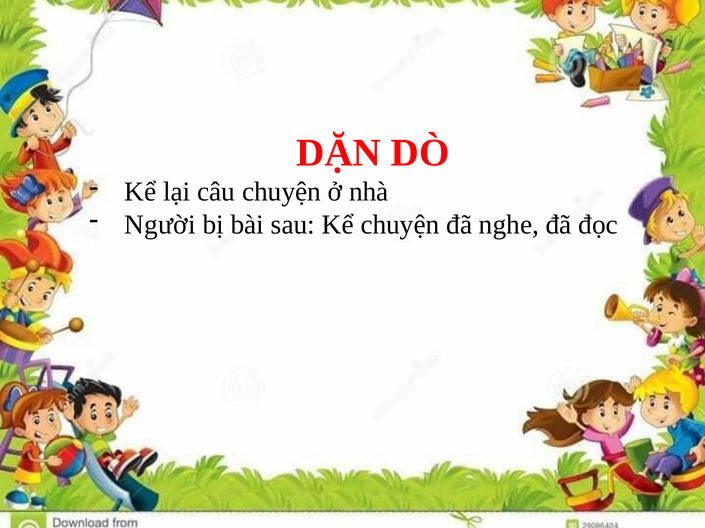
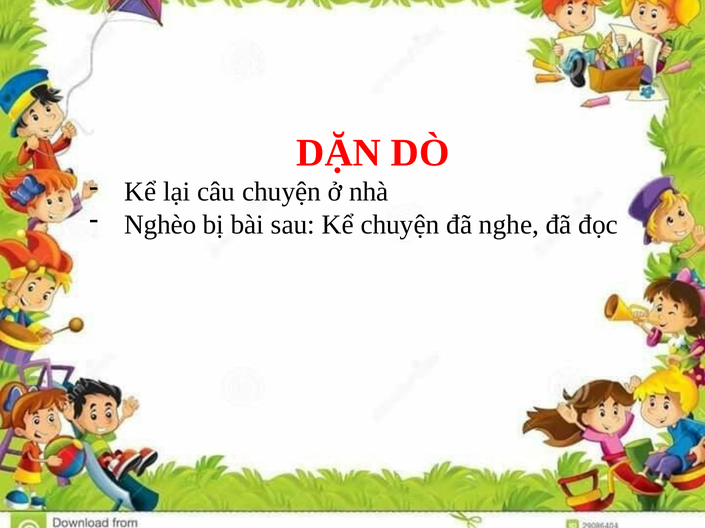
Người: Người -> Nghèo
